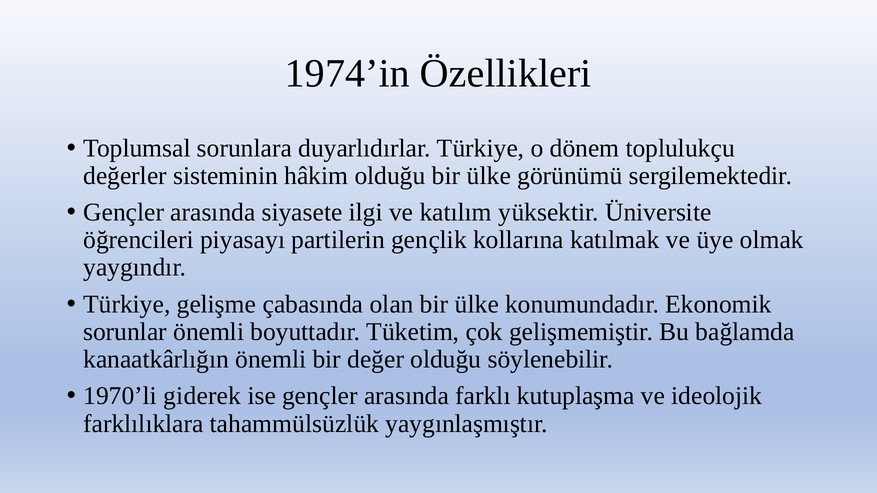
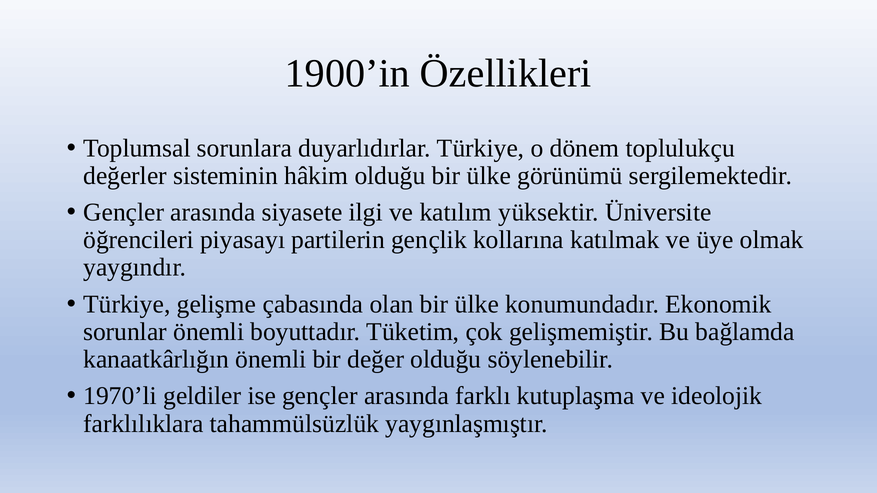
1974’in: 1974’in -> 1900’in
giderek: giderek -> geldiler
